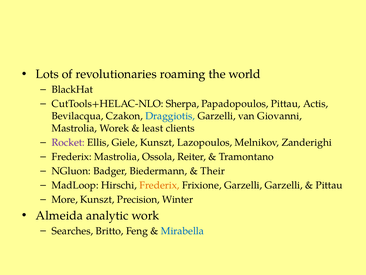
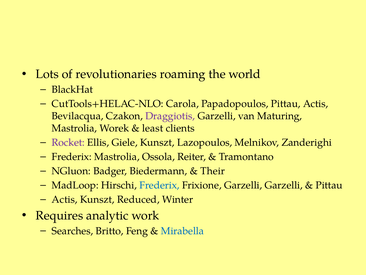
Sherpa: Sherpa -> Carola
Draggiotis colour: blue -> purple
Giovanni: Giovanni -> Maturing
Frederix at (159, 185) colour: orange -> blue
More at (65, 199): More -> Actis
Precision: Precision -> Reduced
Almeida: Almeida -> Requires
